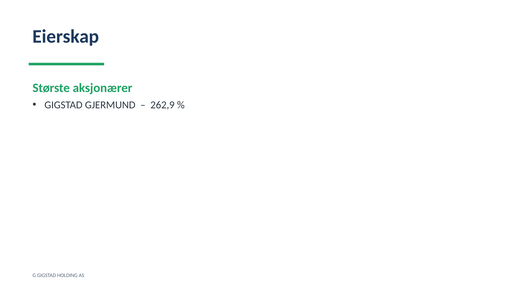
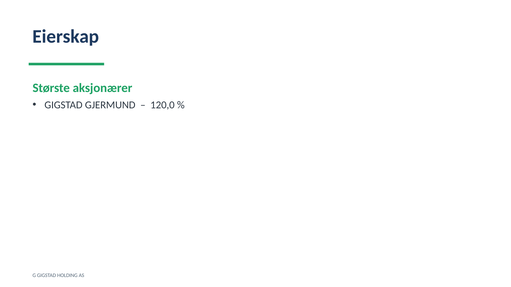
262,9: 262,9 -> 120,0
